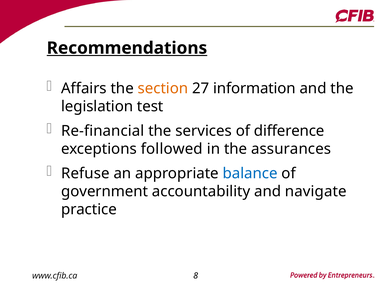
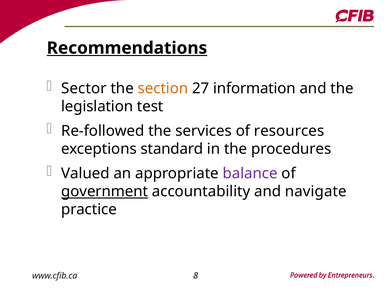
Affairs: Affairs -> Sector
Re-financial: Re-financial -> Re-followed
difference: difference -> resources
followed: followed -> standard
assurances: assurances -> procedures
Refuse: Refuse -> Valued
balance colour: blue -> purple
government underline: none -> present
